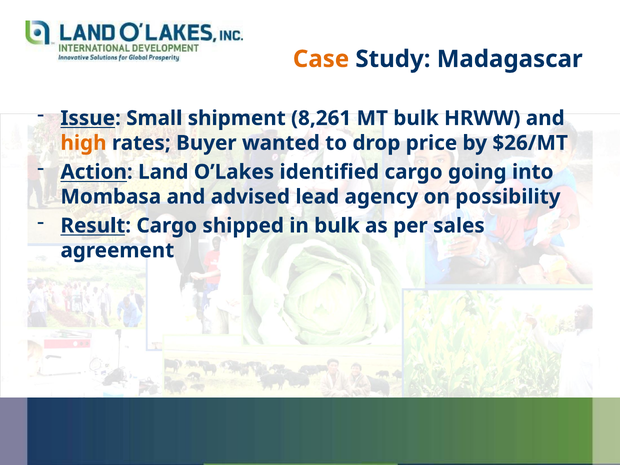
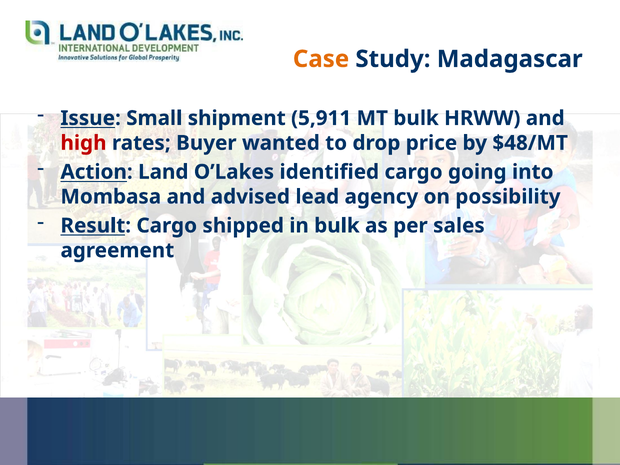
8,261: 8,261 -> 5,911
high colour: orange -> red
$26/MT: $26/MT -> $48/MT
